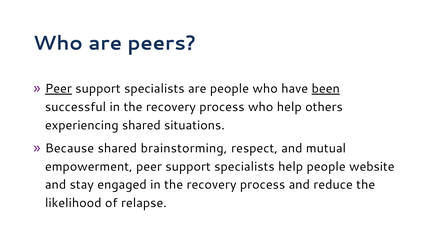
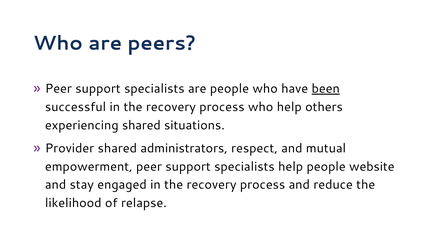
Peer at (58, 89) underline: present -> none
Because: Because -> Provider
brainstorming: brainstorming -> administrators
